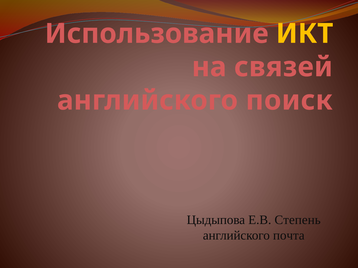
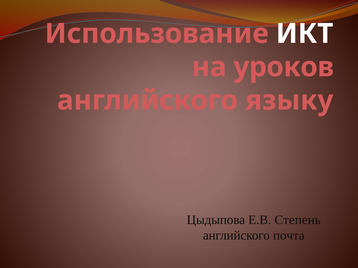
ИКТ colour: yellow -> white
связей: связей -> уроков
поиск: поиск -> языку
